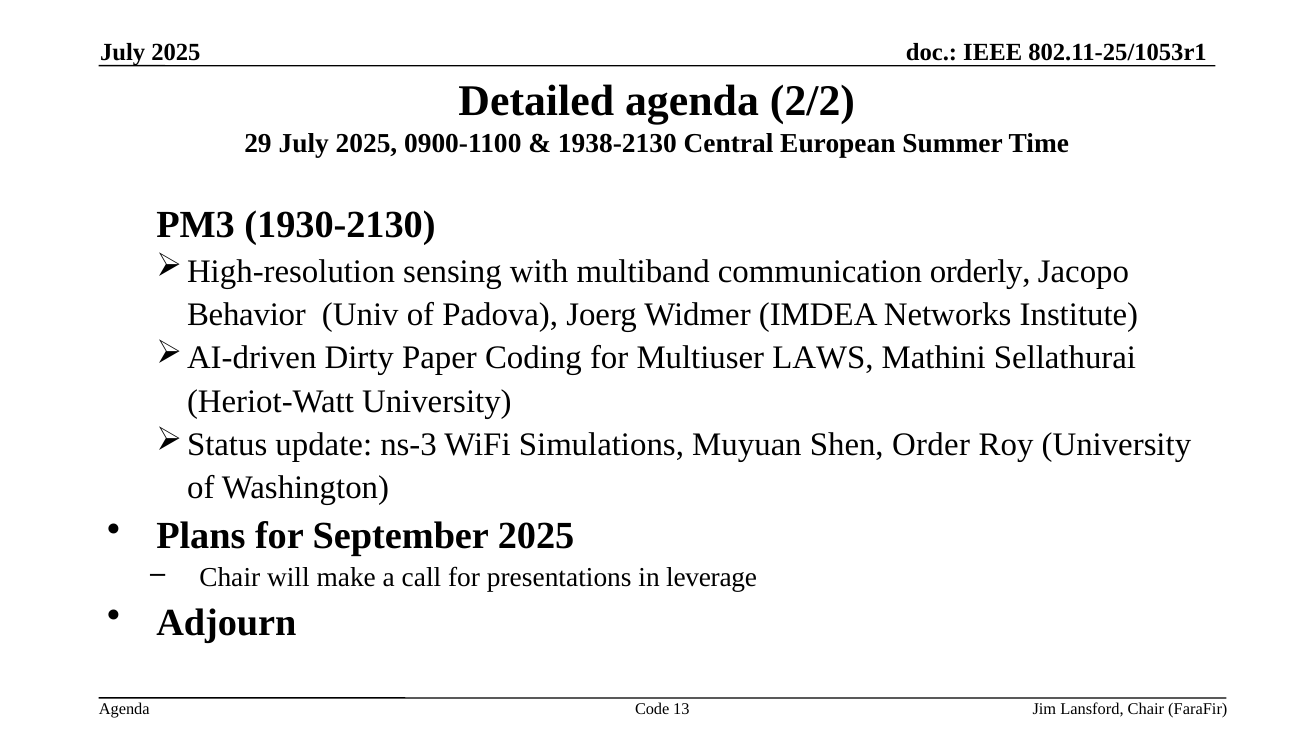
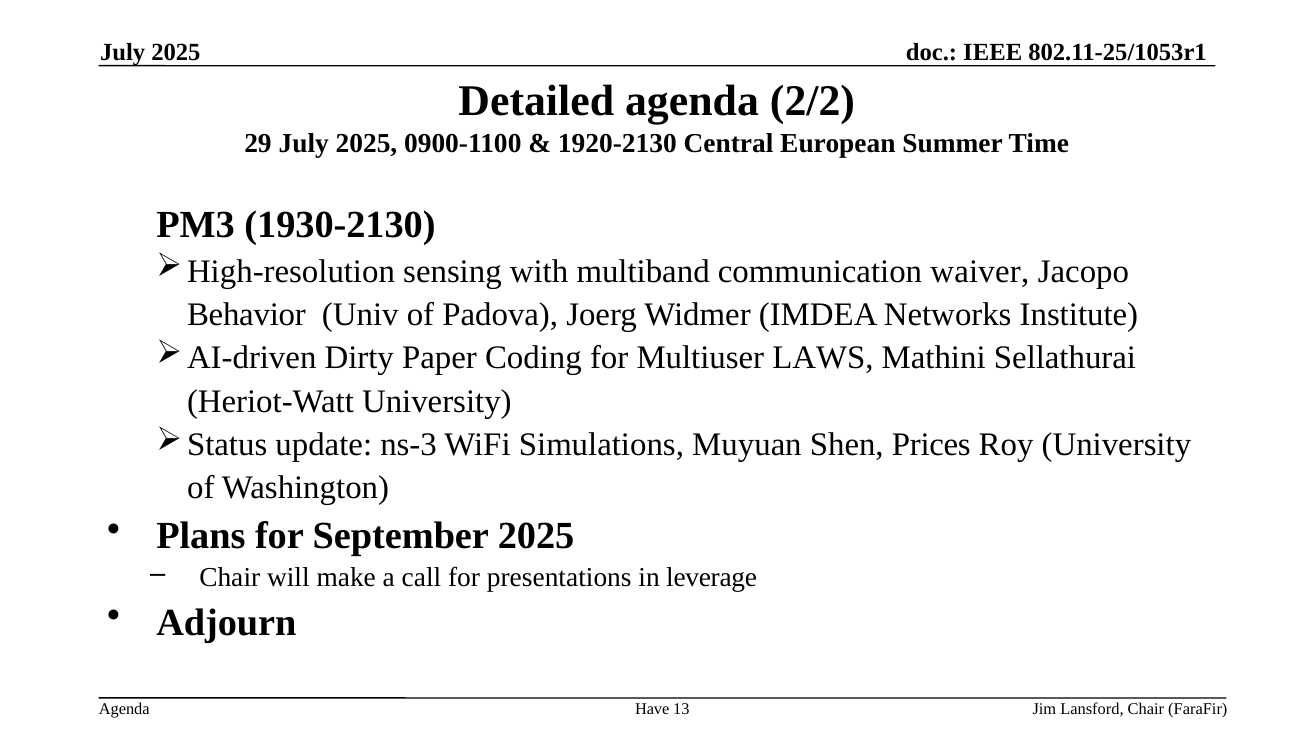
1938-2130: 1938-2130 -> 1920-2130
orderly: orderly -> waiver
Order: Order -> Prices
Code: Code -> Have
